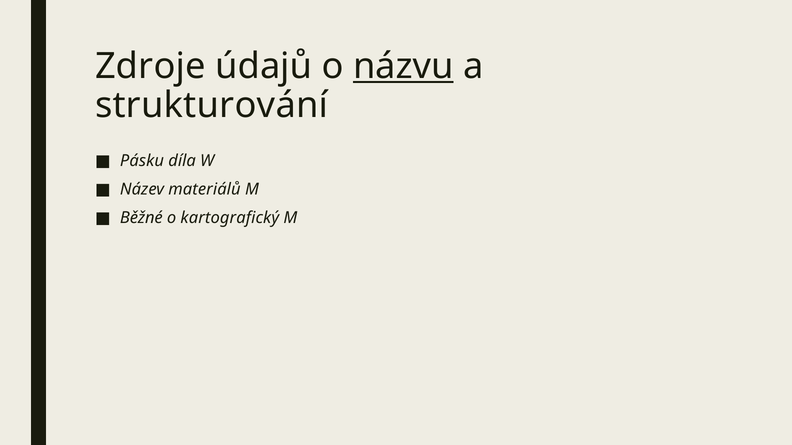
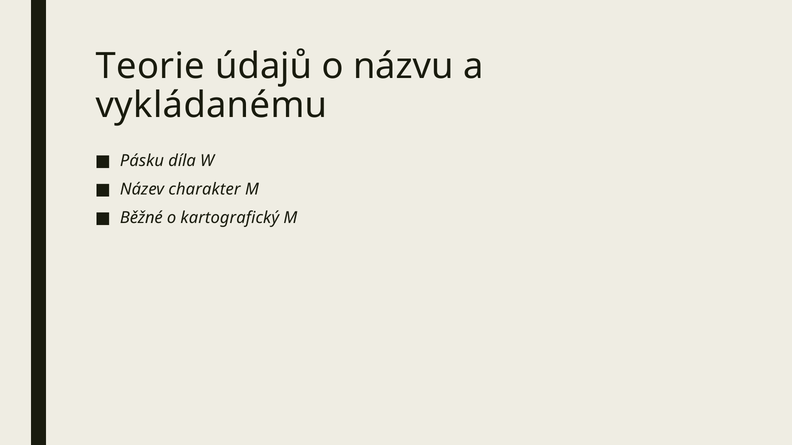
Zdroje: Zdroje -> Teorie
názvu underline: present -> none
strukturování: strukturování -> vykládanému
materiálů: materiálů -> charakter
